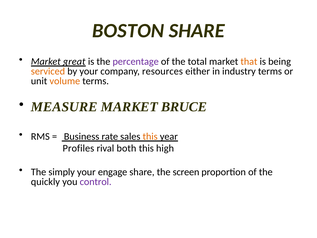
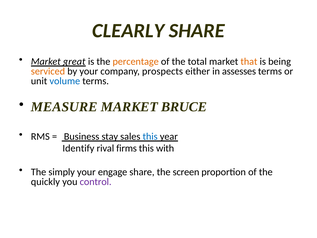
BOSTON: BOSTON -> CLEARLY
percentage colour: purple -> orange
resources: resources -> prospects
industry: industry -> assesses
volume colour: orange -> blue
rate: rate -> stay
this at (150, 136) colour: orange -> blue
Profiles: Profiles -> Identify
both: both -> firms
high: high -> with
